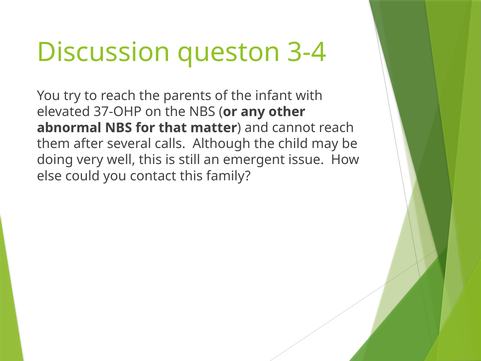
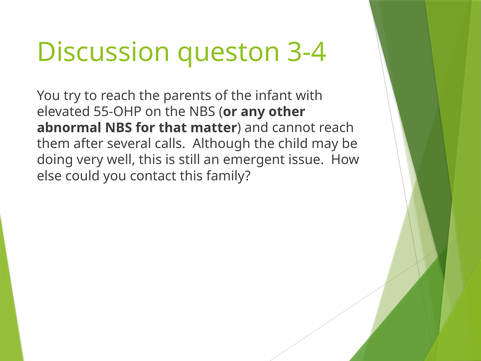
37-OHP: 37-OHP -> 55-OHP
